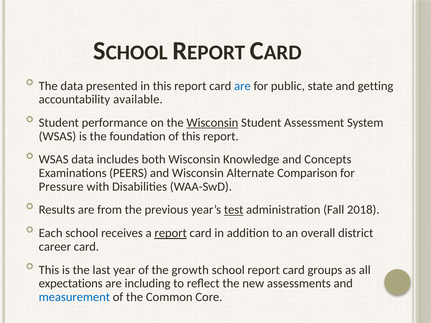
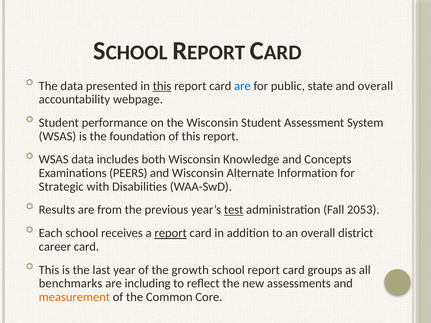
this at (162, 86) underline: none -> present
and getting: getting -> overall
available: available -> webpage
Wisconsin at (212, 123) underline: present -> none
Comparison: Comparison -> Information
Pressure: Pressure -> Strategic
2018: 2018 -> 2053
expectations: expectations -> benchmarks
measurement colour: blue -> orange
